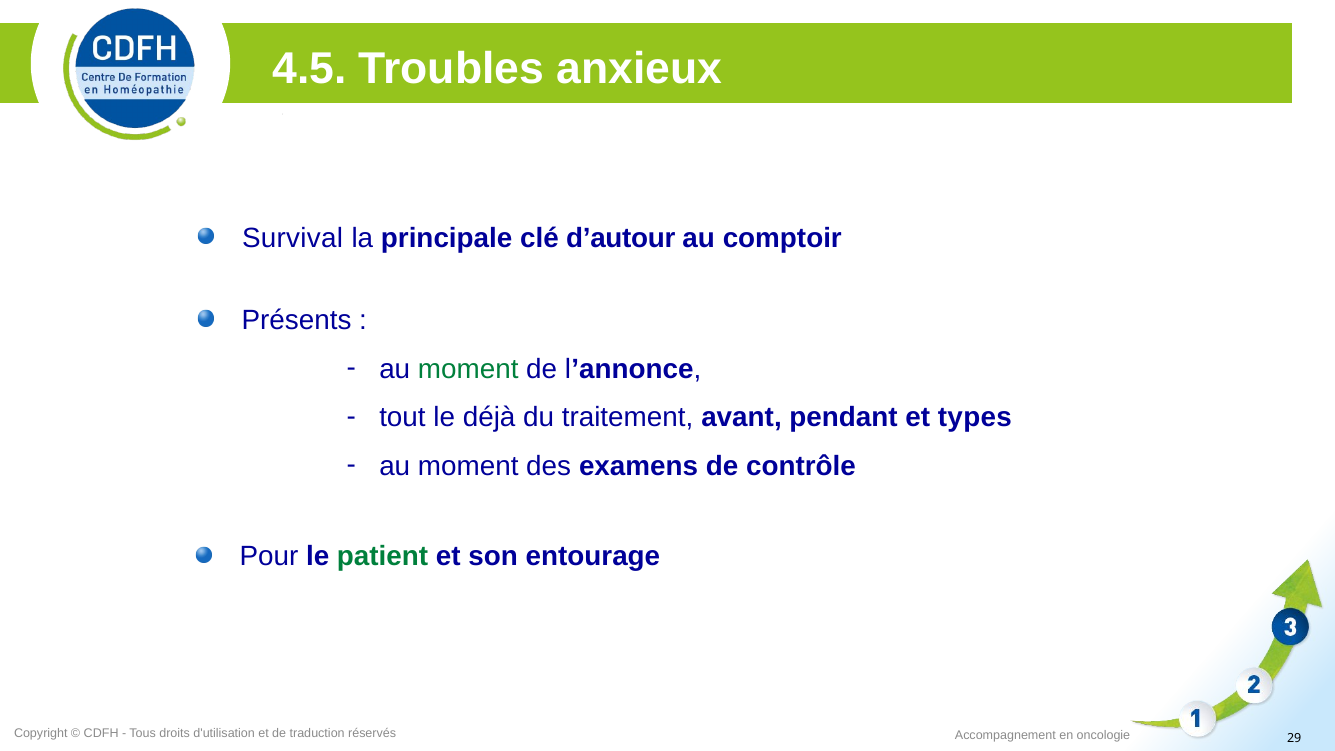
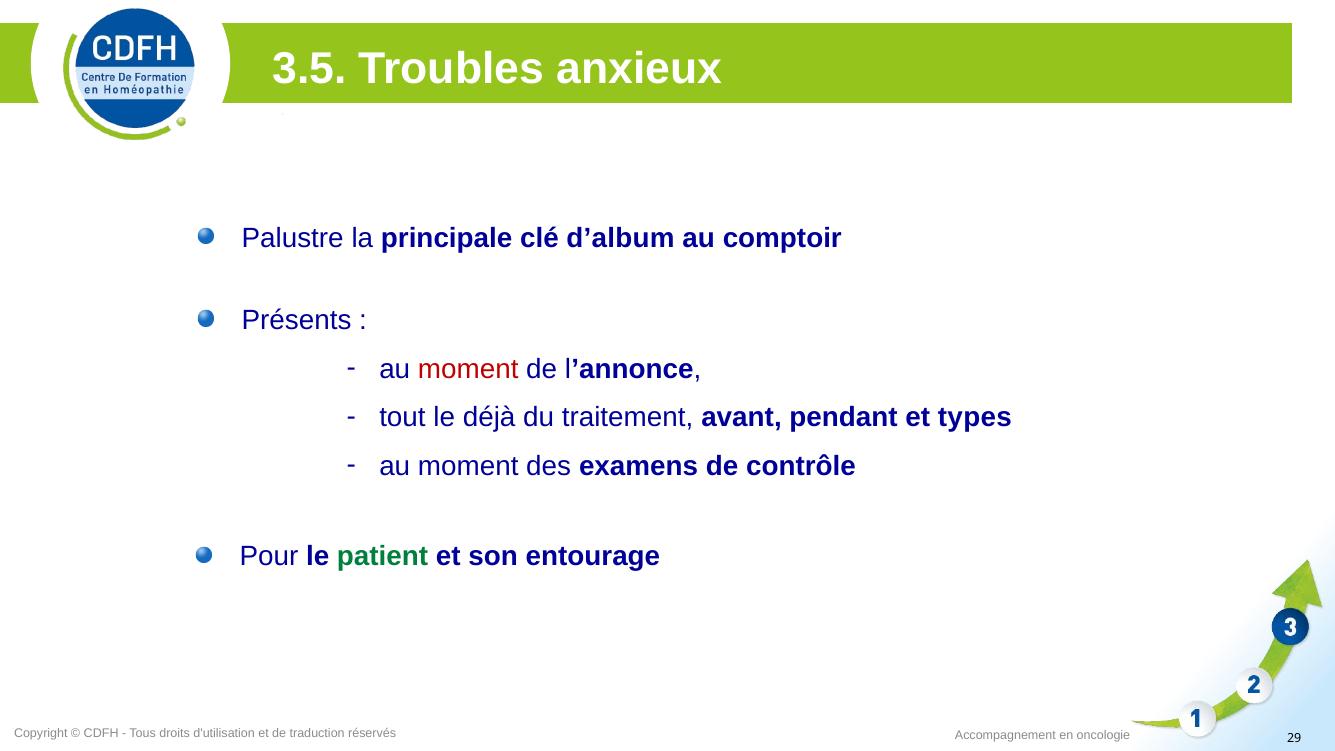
4.5: 4.5 -> 3.5
Survival: Survival -> Palustre
d’autour: d’autour -> d’album
moment at (468, 369) colour: green -> red
